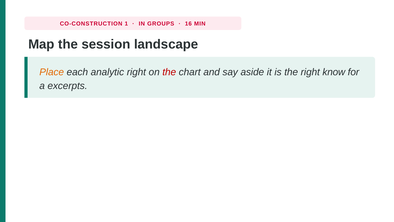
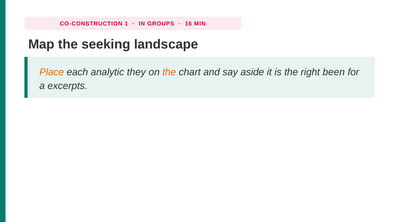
session: session -> seeking
analytic right: right -> they
the at (169, 72) colour: red -> orange
know: know -> been
